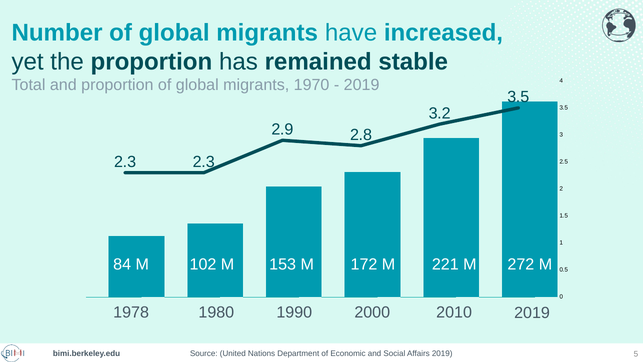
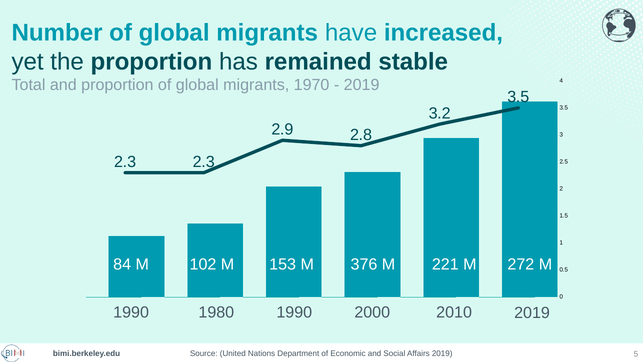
172: 172 -> 376
1978 at (131, 312): 1978 -> 1990
